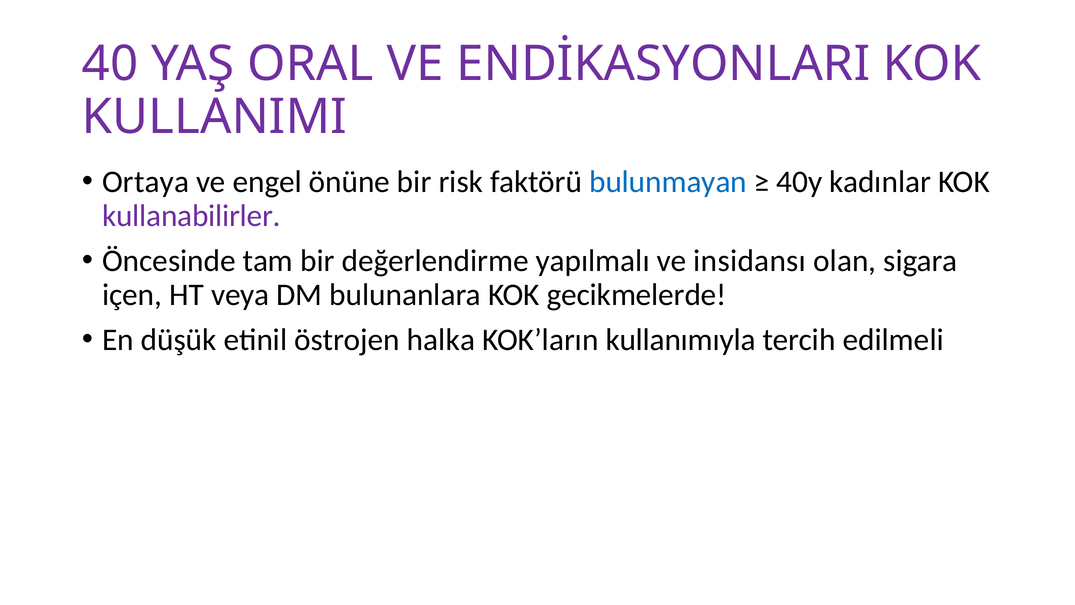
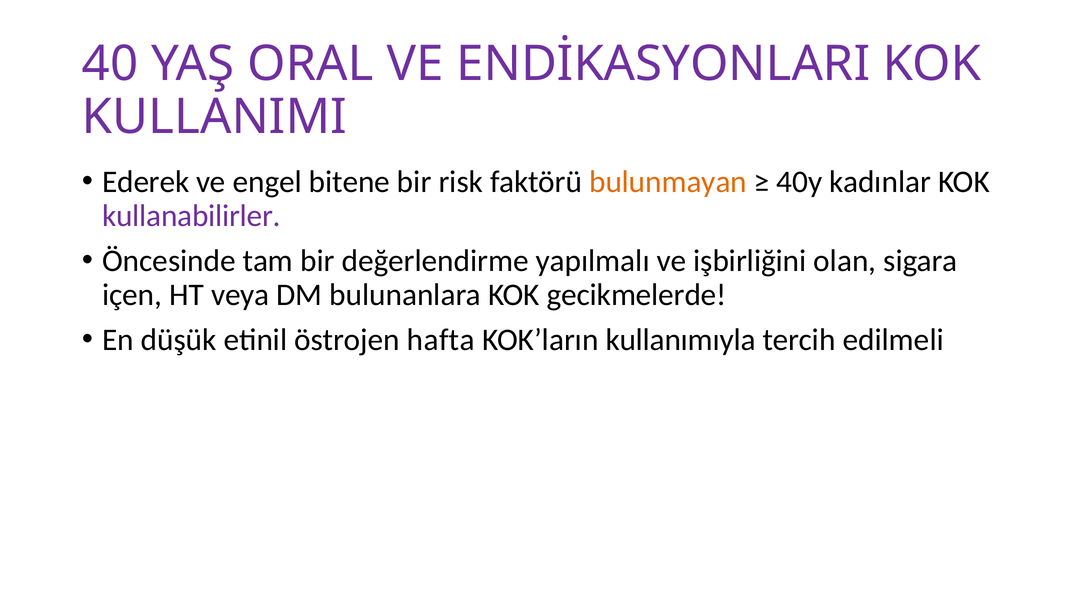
Ortaya: Ortaya -> Ederek
önüne: önüne -> bitene
bulunmayan colour: blue -> orange
insidansı: insidansı -> işbirliğini
halka: halka -> hafta
